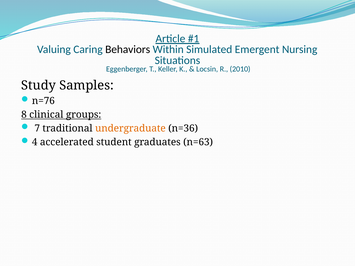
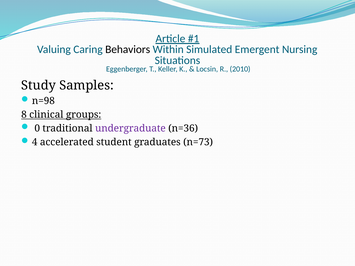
n=76: n=76 -> n=98
7: 7 -> 0
undergraduate colour: orange -> purple
n=63: n=63 -> n=73
